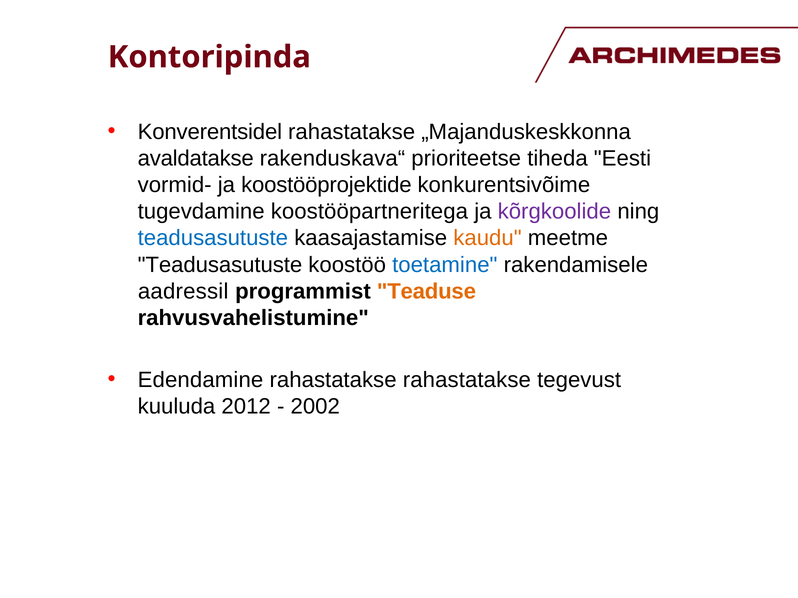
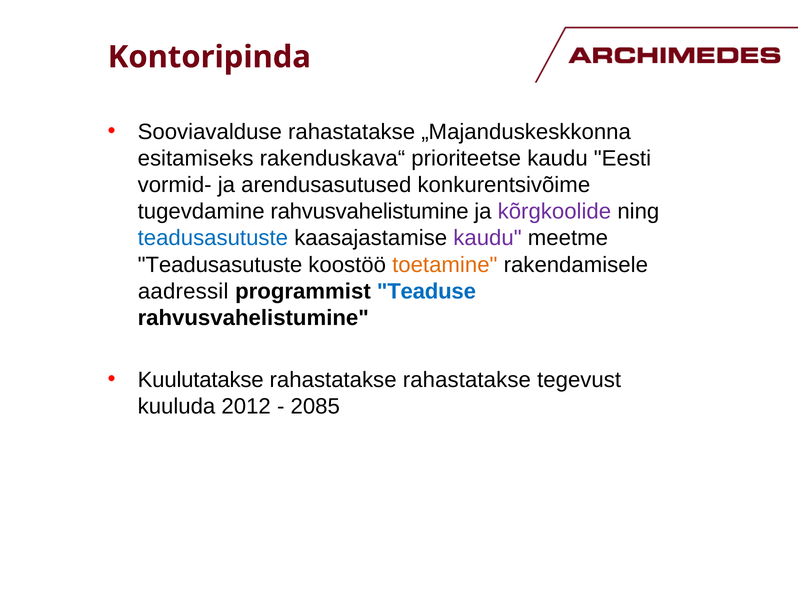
Konverentsidel: Konverentsidel -> Sooviavalduse
avaldatakse: avaldatakse -> esitamiseks
prioriteetse tiheda: tiheda -> kaudu
koostööprojektide: koostööprojektide -> arendusasutused
tugevdamine koostööpartneritega: koostööpartneritega -> rahvusvahelistumine
kaudu at (487, 238) colour: orange -> purple
toetamine colour: blue -> orange
Teaduse colour: orange -> blue
Edendamine: Edendamine -> Kuulutatakse
2002: 2002 -> 2085
